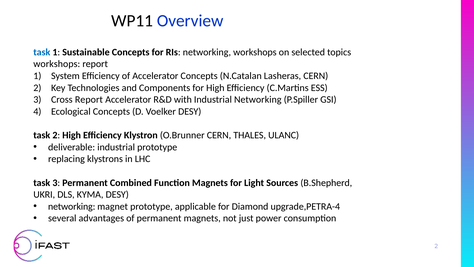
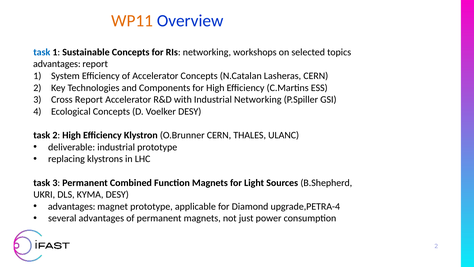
WP11 colour: black -> orange
workshops at (57, 64): workshops -> advantages
networking at (72, 206): networking -> advantages
